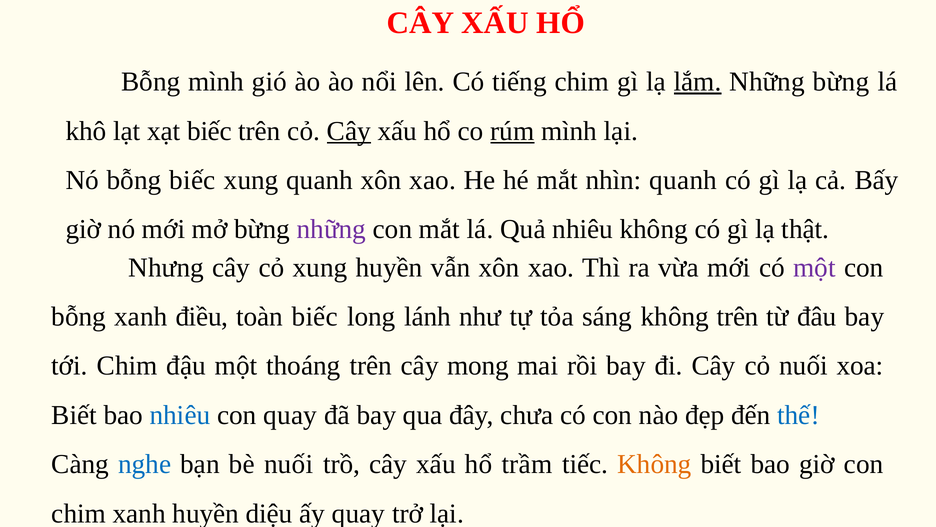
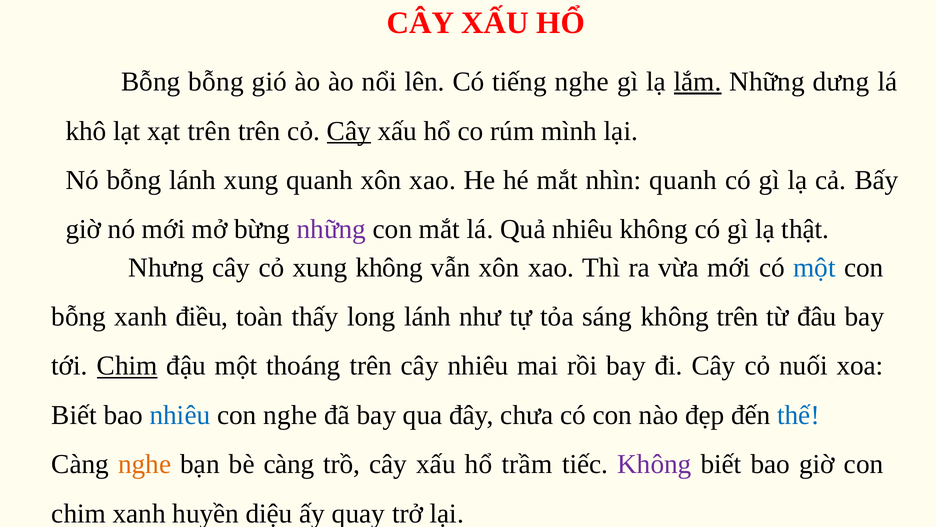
Bỗng mình: mình -> bỗng
tiếng chim: chim -> nghe
Những bừng: bừng -> dưng
xạt biếc: biếc -> trên
rúm underline: present -> none
bỗng biếc: biếc -> lánh
xung huyền: huyền -> không
một at (814, 267) colour: purple -> blue
toàn biếc: biếc -> thấy
Chim at (127, 366) underline: none -> present
cây mong: mong -> nhiêu
con quay: quay -> nghe
nghe at (145, 464) colour: blue -> orange
bè nuối: nuối -> càng
Không at (654, 464) colour: orange -> purple
